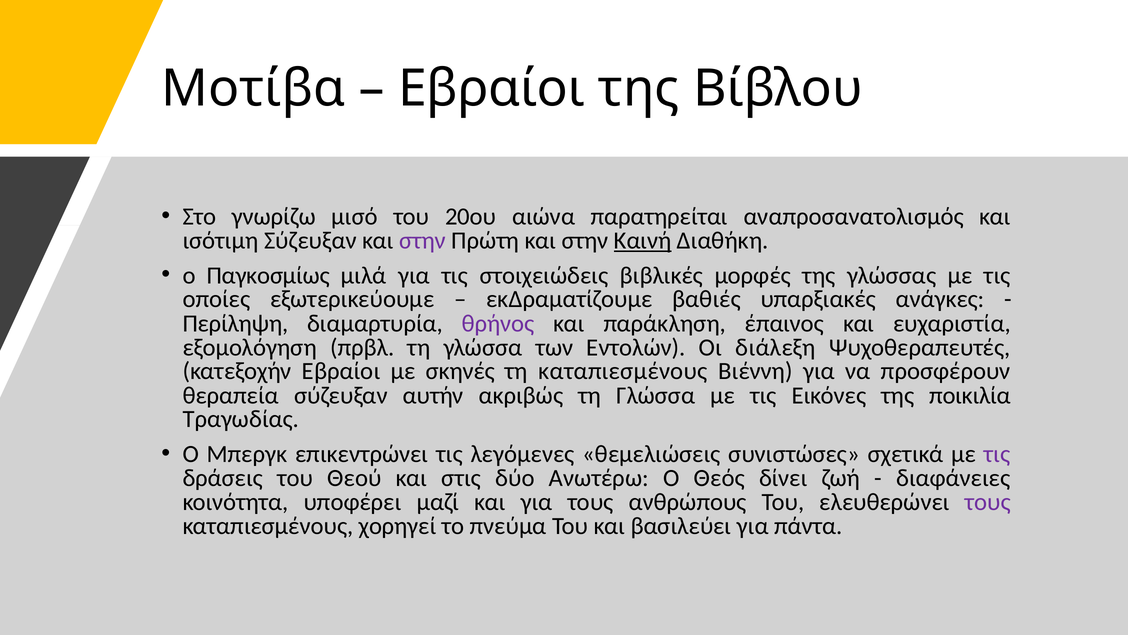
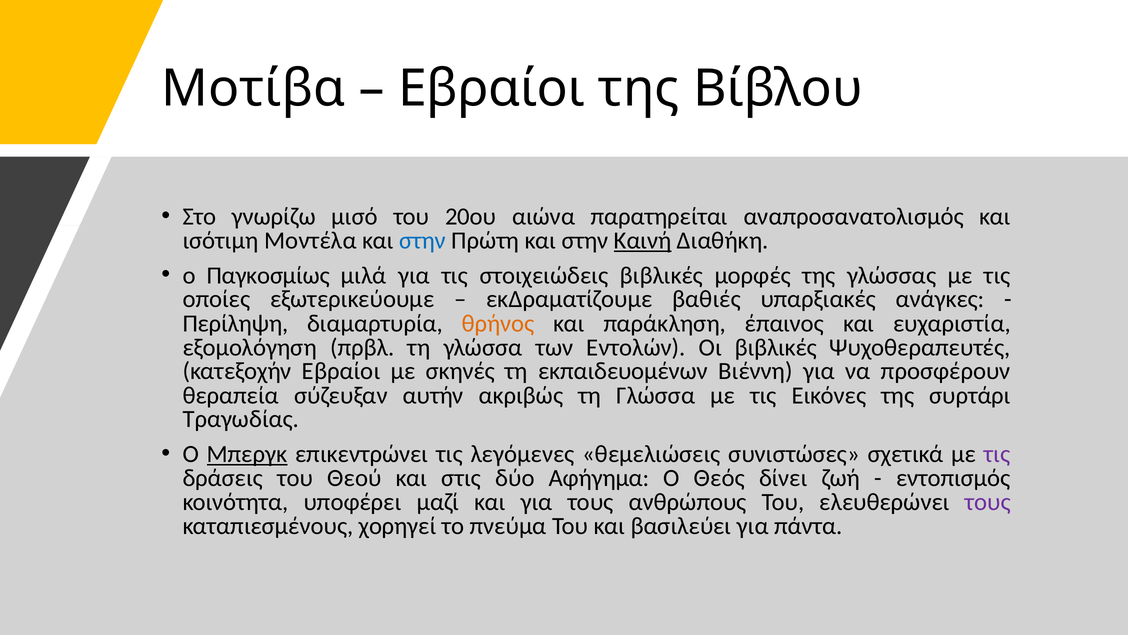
ισότιμη Σύζευξαν: Σύζευξαν -> Μοντέλα
στην at (423, 241) colour: purple -> blue
θρήνος colour: purple -> orange
Οι διάλεξη: διάλεξη -> βιβλικές
τη καταπιεσμένους: καταπιεσμένους -> εκπαιδευομένων
ποικιλία: ποικιλία -> συρτάρι
Μπεργκ underline: none -> present
Ανωτέρω: Ανωτέρω -> Αφήγημα
διαφάνειες: διαφάνειες -> εντοπισμός
